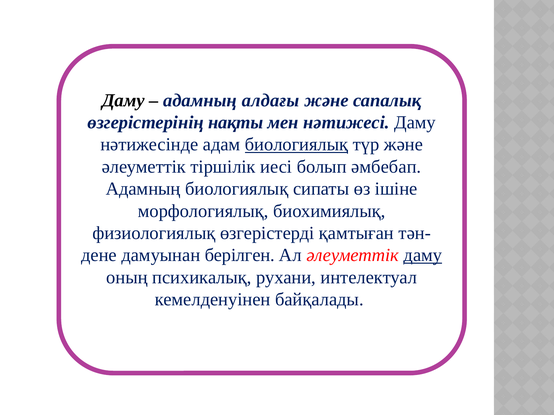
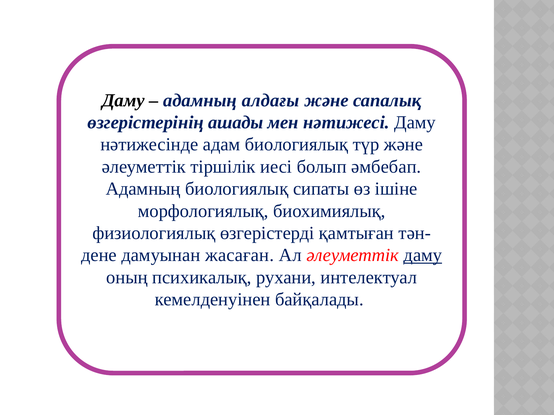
нақты: нақты -> ашады
биологиялық at (297, 145) underline: present -> none
берілген: берілген -> жасаған
